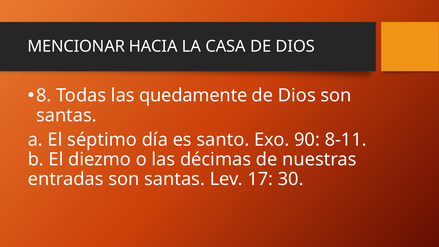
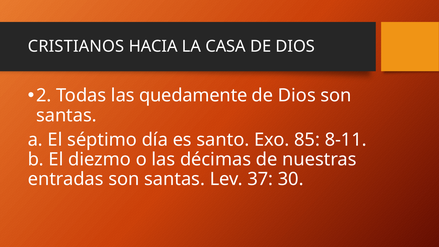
MENCIONAR: MENCIONAR -> CRISTIANOS
8: 8 -> 2
90: 90 -> 85
17: 17 -> 37
